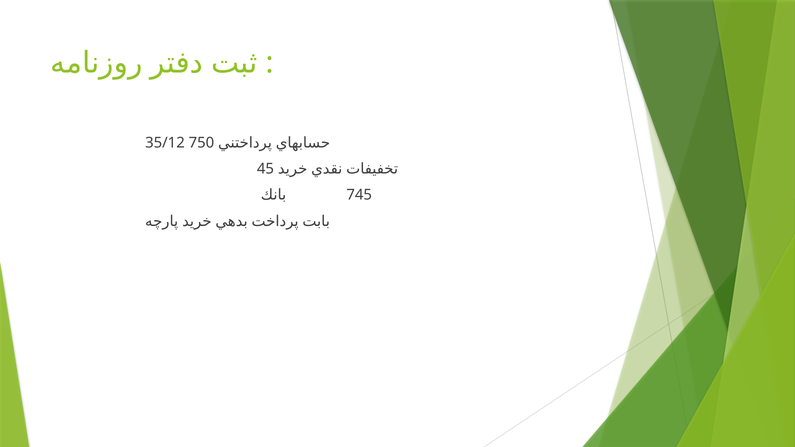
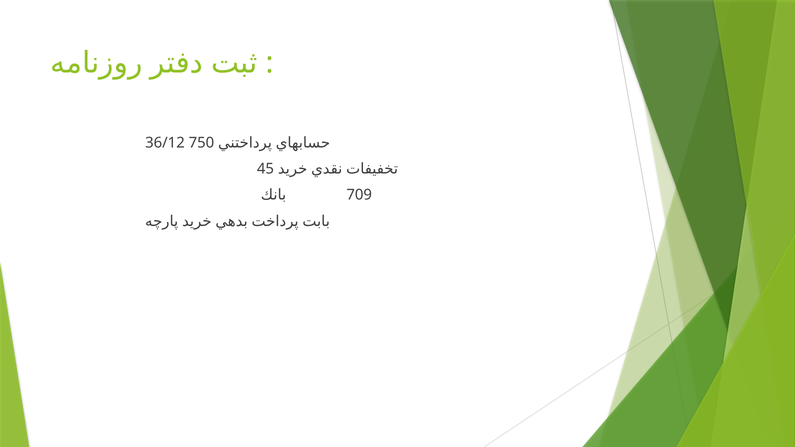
35/12: 35/12 -> 36/12
745: 745 -> 709
